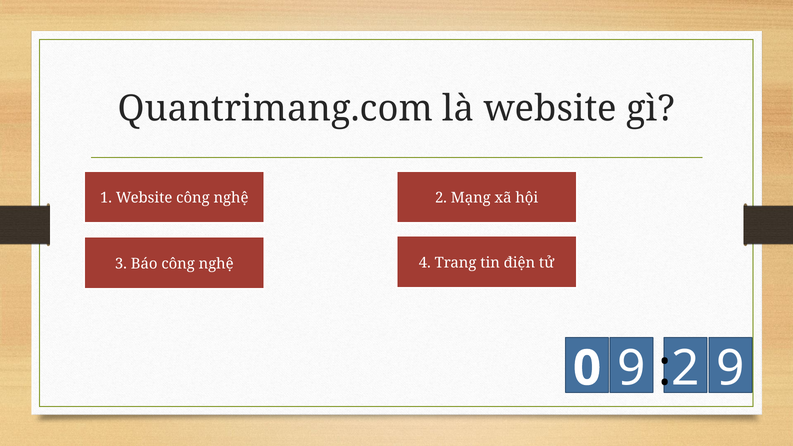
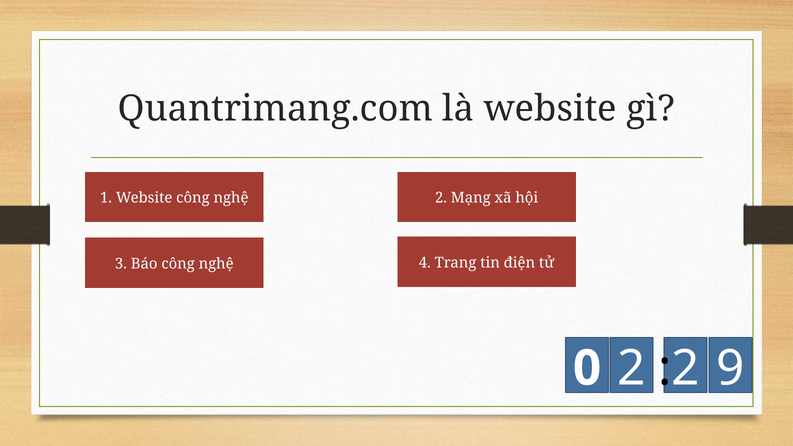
0 9: 9 -> 2
